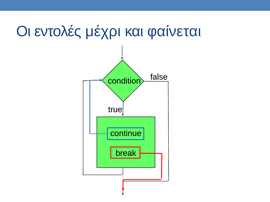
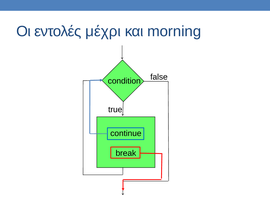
φαίνεται: φαίνεται -> morning
